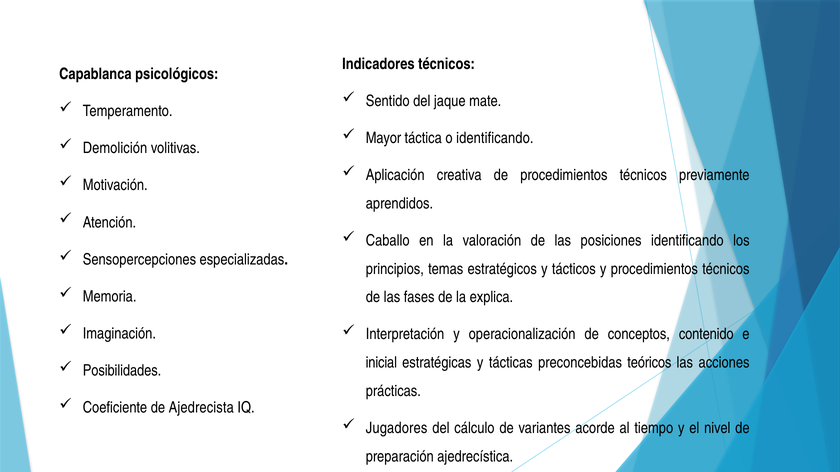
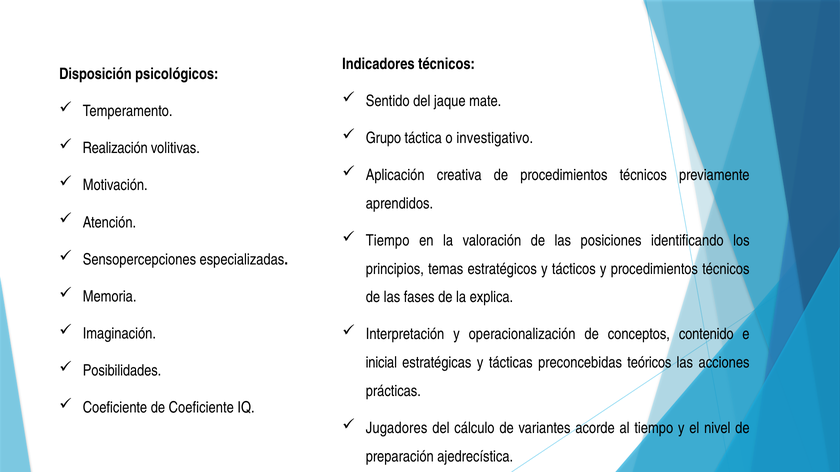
Capablanca: Capablanca -> Disposición
Mayor: Mayor -> Grupo
o identificando: identificando -> investigativo
Demolición: Demolición -> Realización
Caballo at (388, 241): Caballo -> Tiempo
de Ajedrecista: Ajedrecista -> Coeficiente
